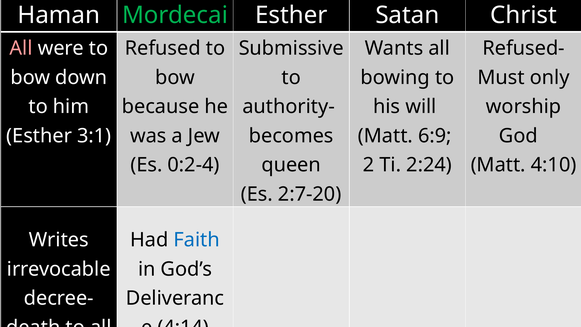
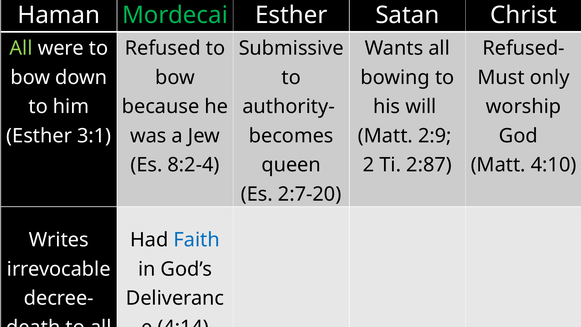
All at (21, 48) colour: pink -> light green
6:9: 6:9 -> 2:9
0:2-4: 0:2-4 -> 8:2-4
2:24: 2:24 -> 2:87
